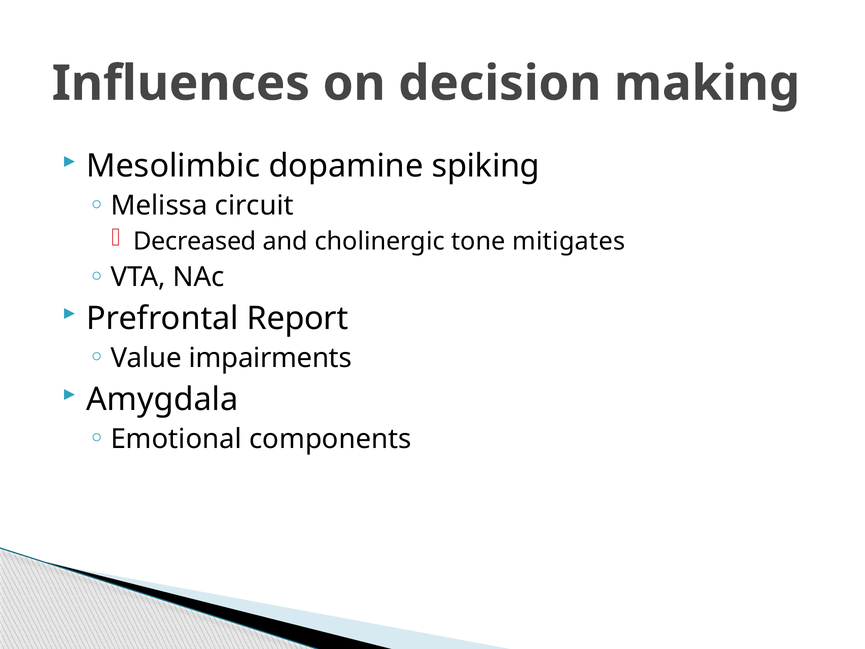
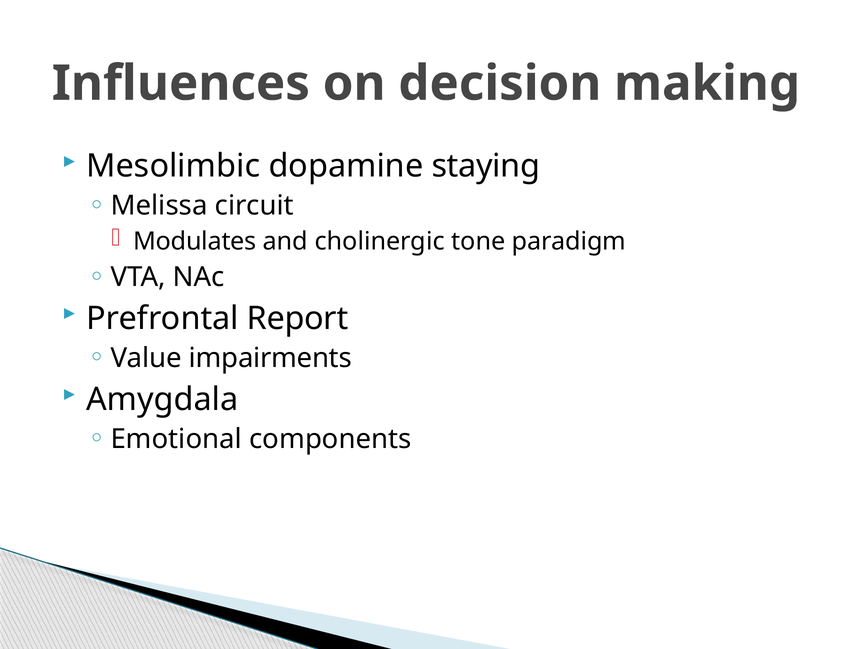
spiking: spiking -> staying
Decreased: Decreased -> Modulates
mitigates: mitigates -> paradigm
